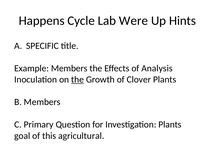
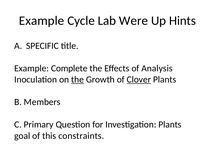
Happens at (42, 21): Happens -> Example
Example Members: Members -> Complete
Clover underline: none -> present
agricultural: agricultural -> constraints
